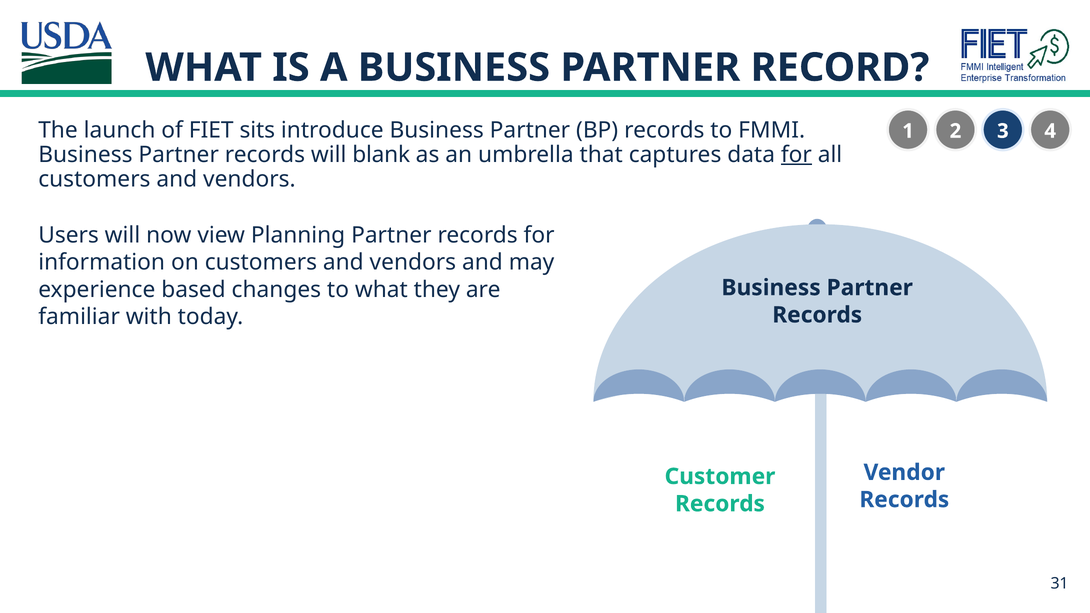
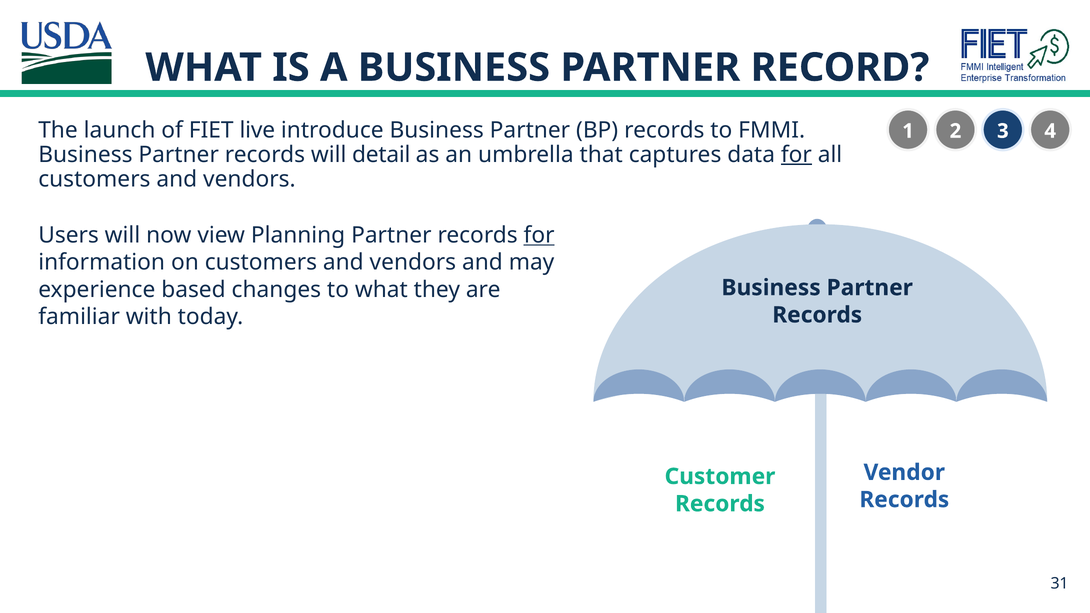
sits: sits -> live
blank: blank -> detail
for at (539, 235) underline: none -> present
